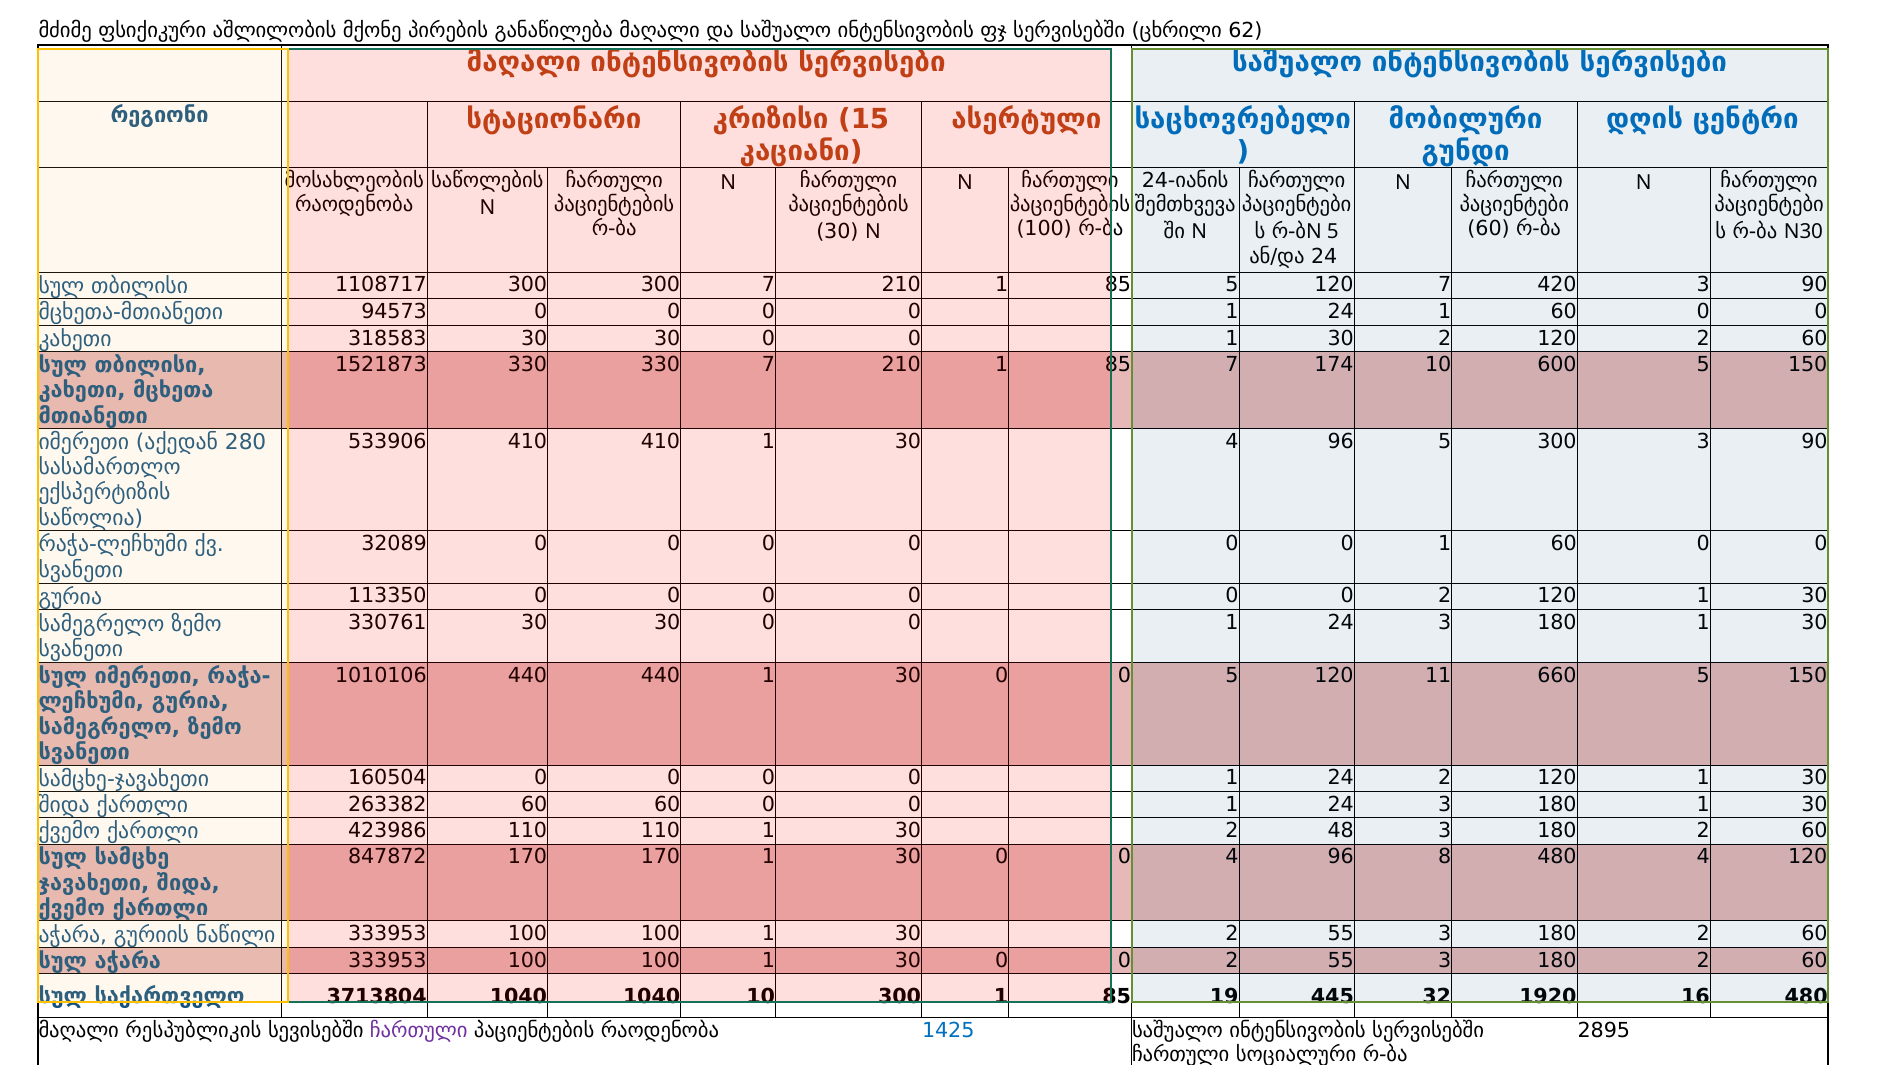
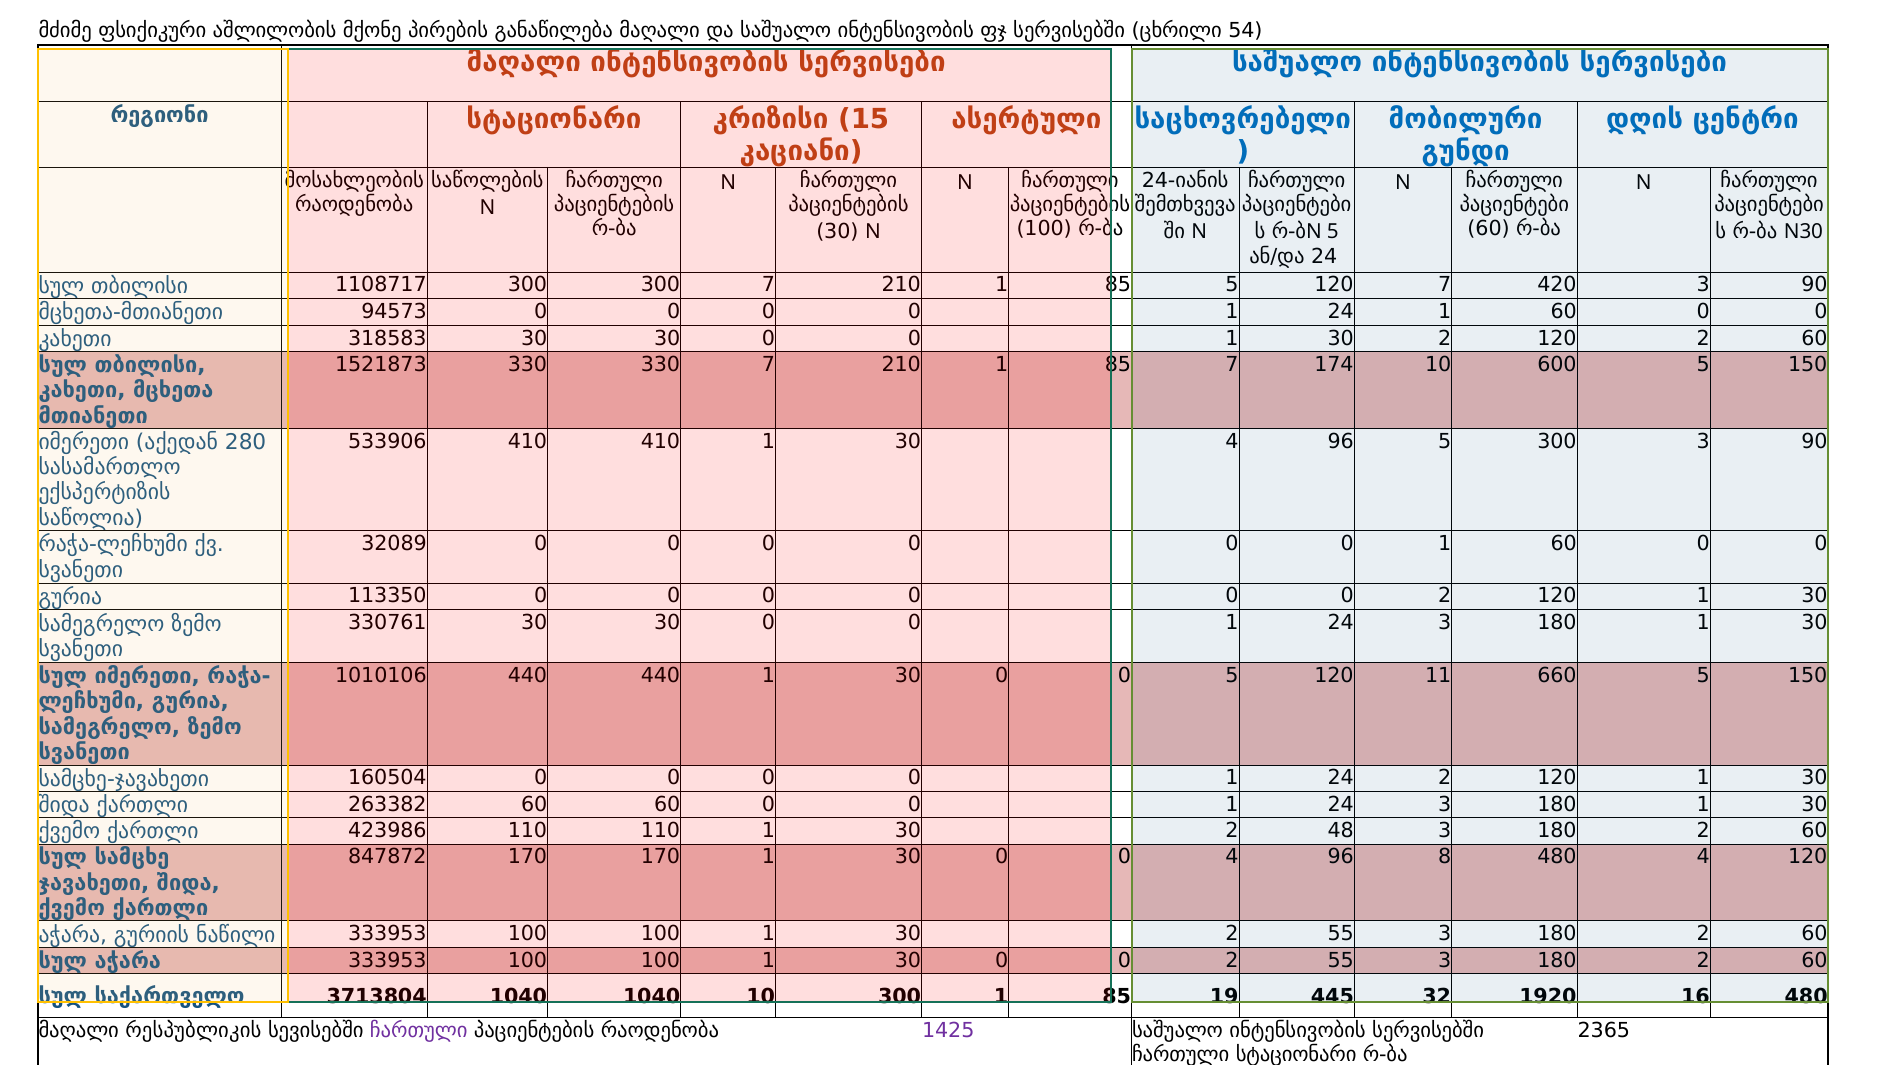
62: 62 -> 54
1425 colour: blue -> purple
2895: 2895 -> 2365
ჩართული სოციალური: სოციალური -> სტაციონარი
